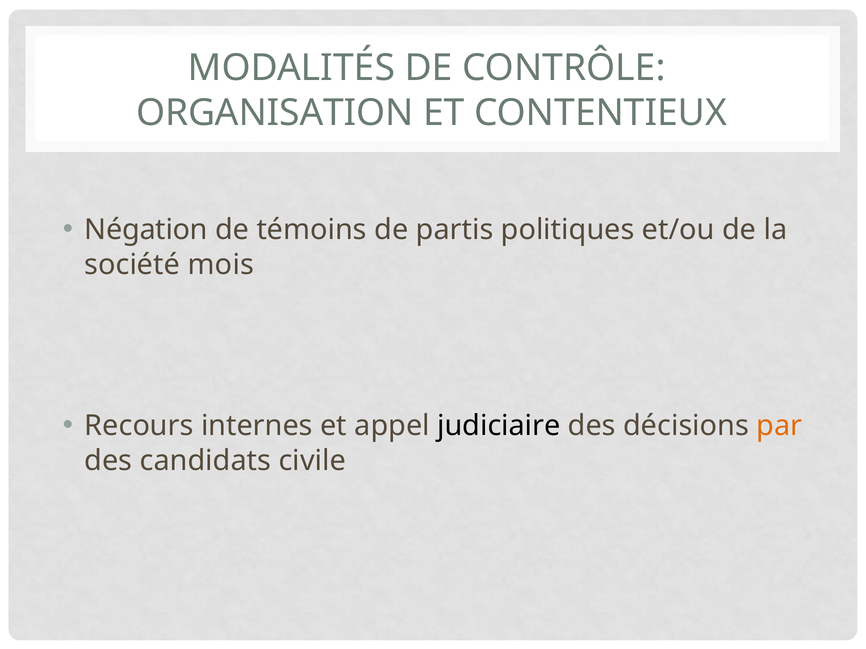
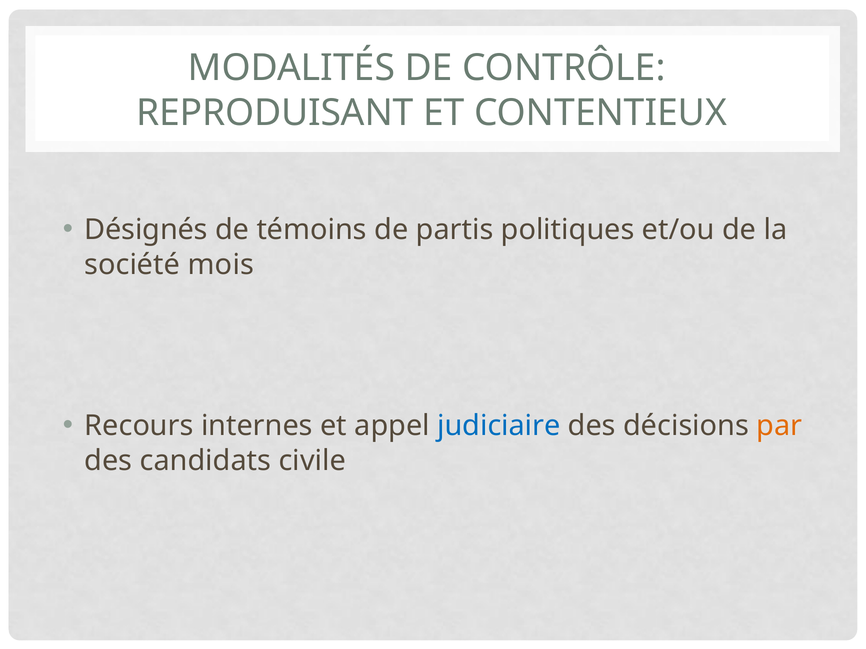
ORGANISATION: ORGANISATION -> REPRODUISANT
Négation: Négation -> Désignés
judiciaire colour: black -> blue
